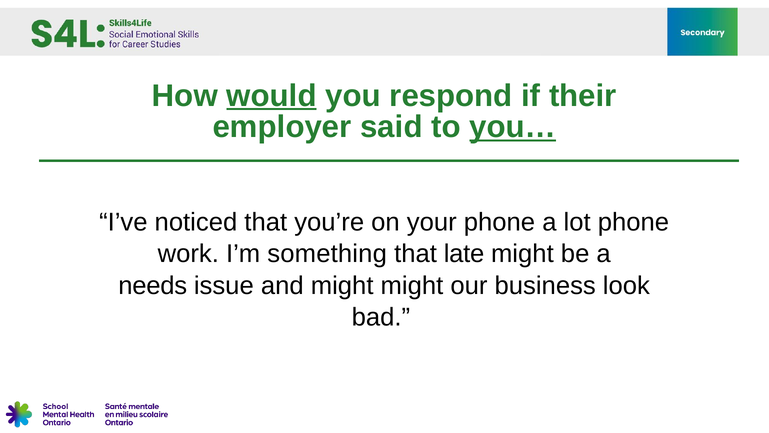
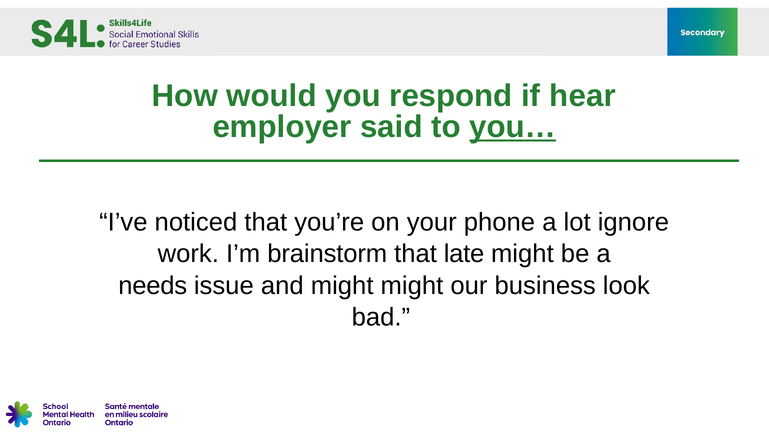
would underline: present -> none
their: their -> hear
lot phone: phone -> ignore
something: something -> brainstorm
